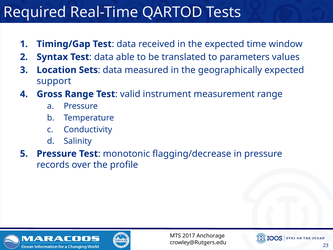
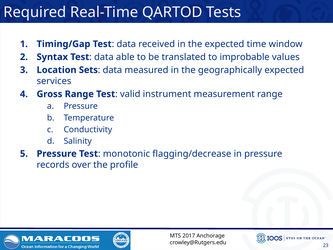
parameters: parameters -> improbable
support: support -> services
